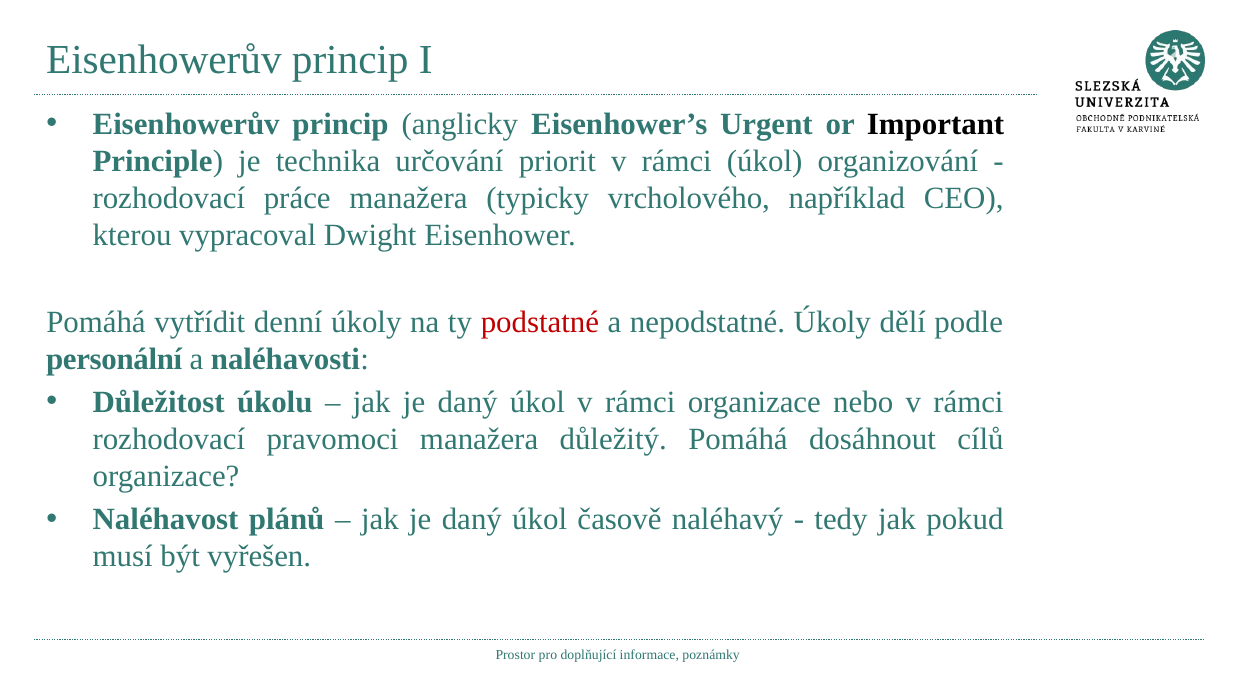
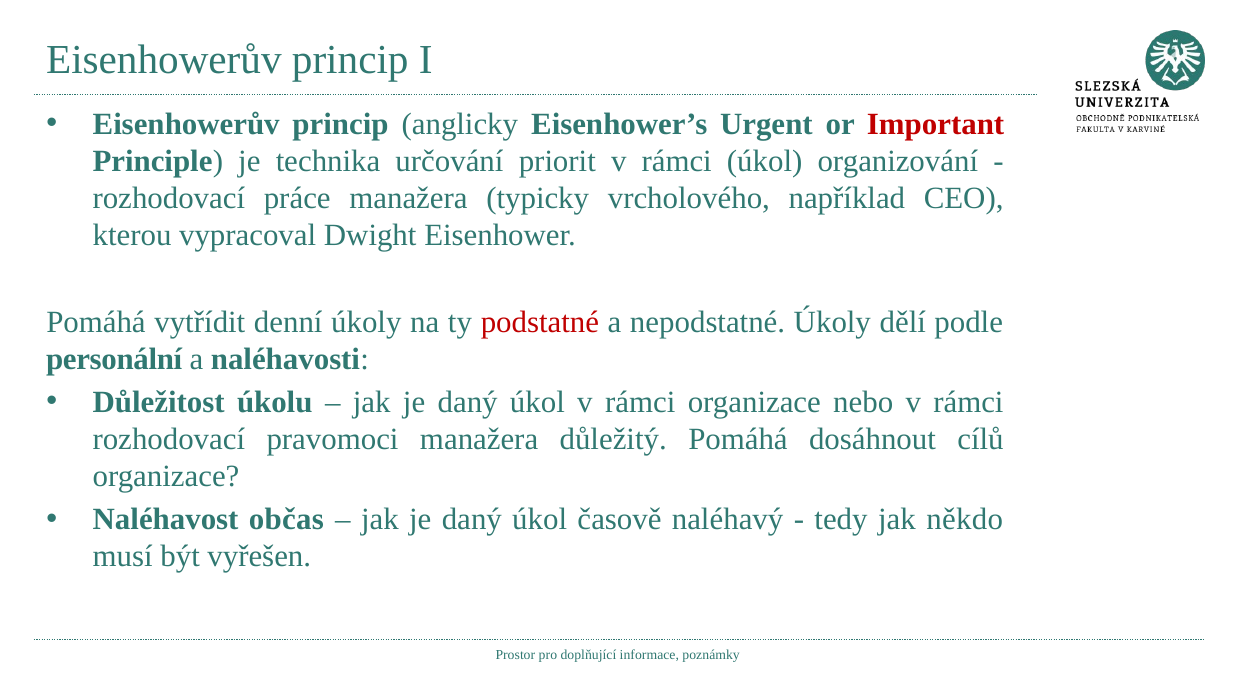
Important colour: black -> red
plánů: plánů -> občas
pokud: pokud -> někdo
